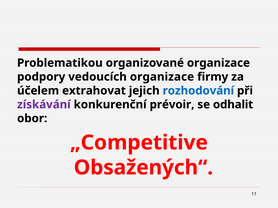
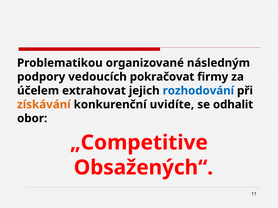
organizované organizace: organizace -> následným
vedoucích organizace: organizace -> pokračovat
získávání colour: purple -> orange
prévoir: prévoir -> uvidíte
